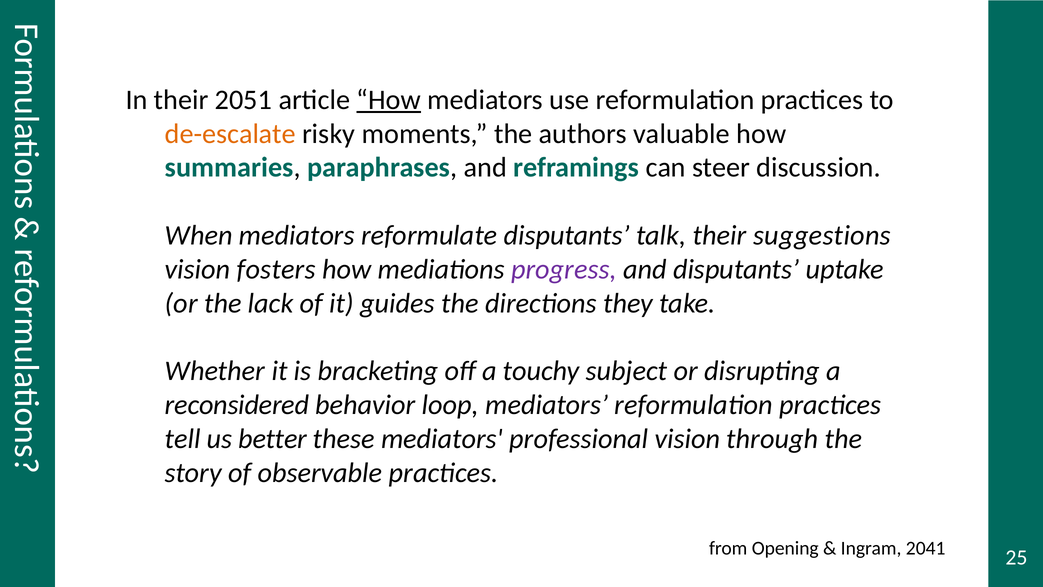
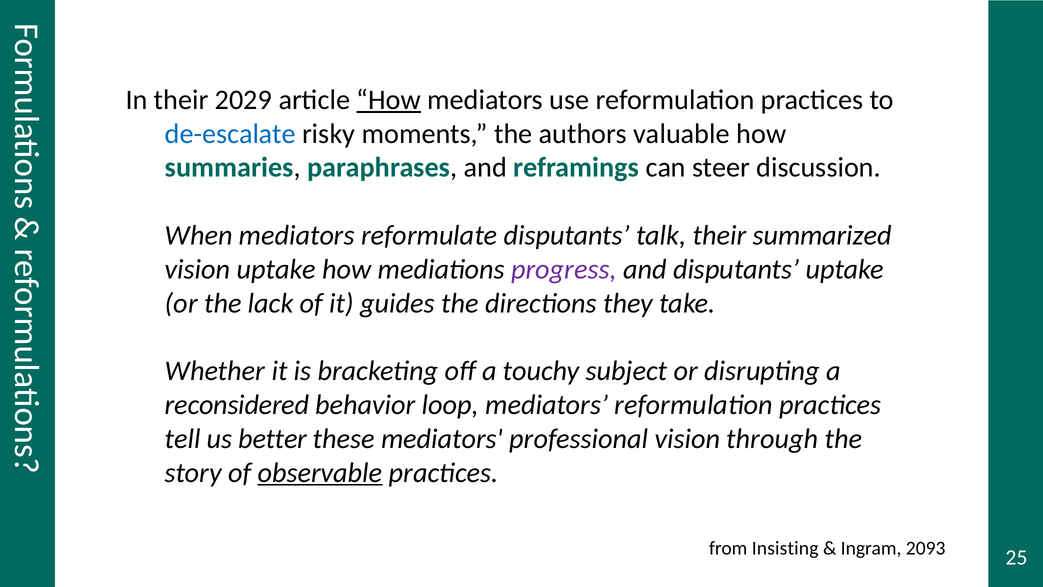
2051: 2051 -> 2029
de-escalate colour: orange -> blue
suggestions: suggestions -> summarized
vision fosters: fosters -> uptake
observable underline: none -> present
Opening: Opening -> Insisting
2041: 2041 -> 2093
